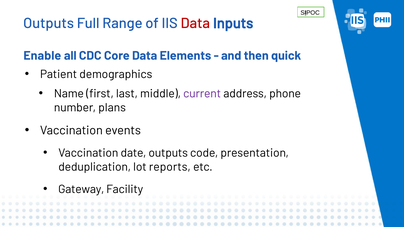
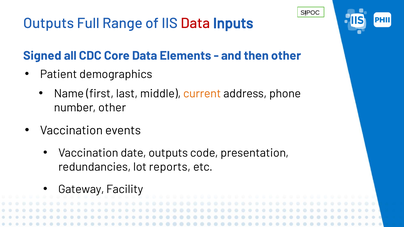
Enable: Enable -> Signed
then quick: quick -> other
current colour: purple -> orange
number plans: plans -> other
deduplication: deduplication -> redundancies
